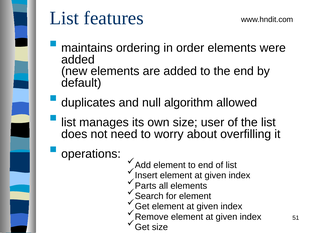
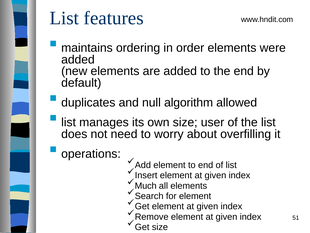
Parts: Parts -> Much
